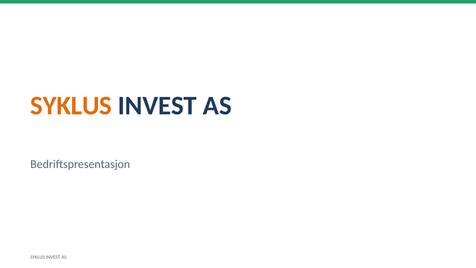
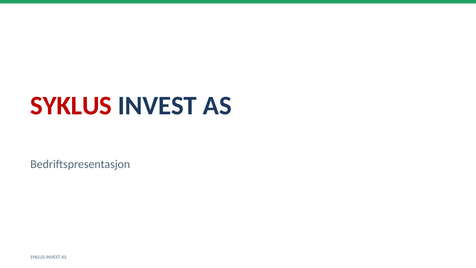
SYKLUS at (71, 106) colour: orange -> red
